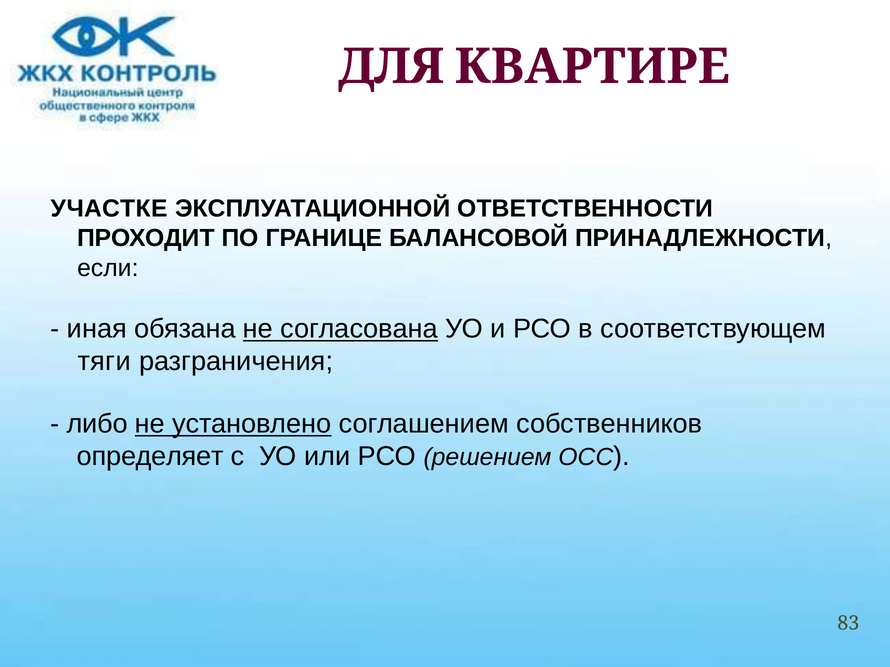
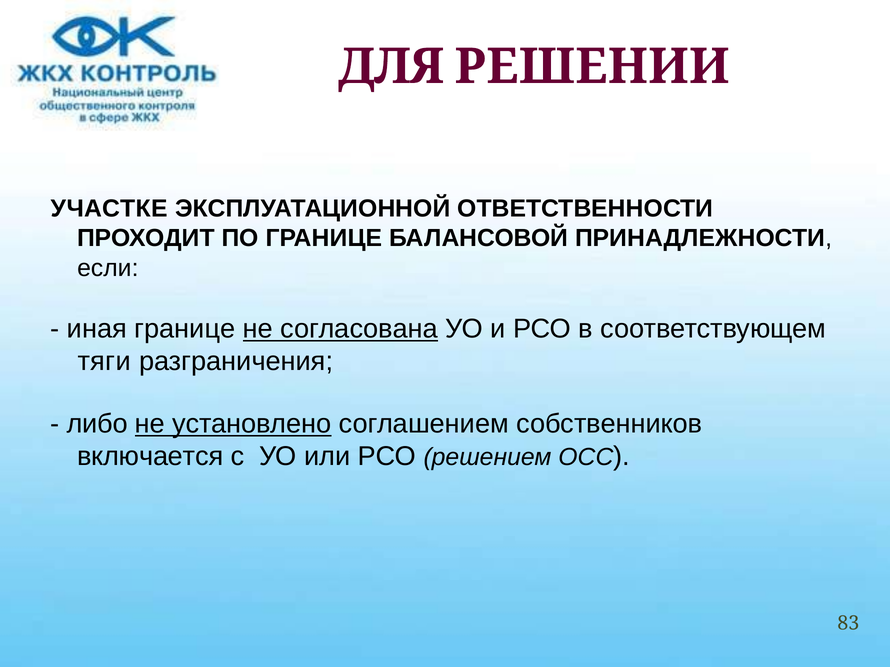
КВАРТИРЕ: КВАРТИРЕ -> РЕШЕНИИ
иная обязана: обязана -> границе
определяет: определяет -> включается
